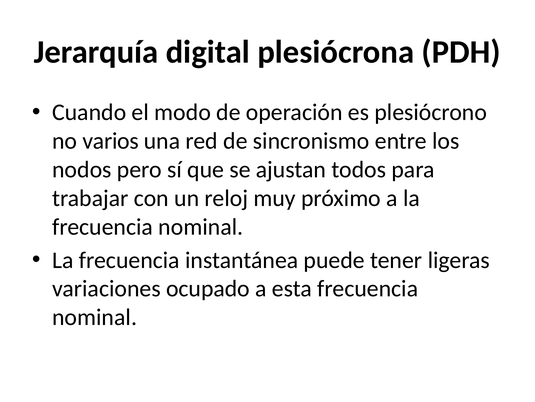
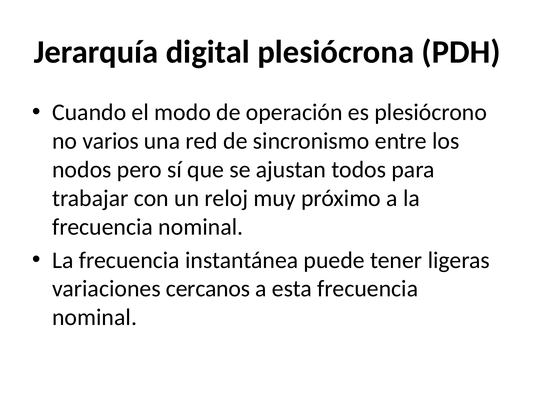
ocupado: ocupado -> cercanos
